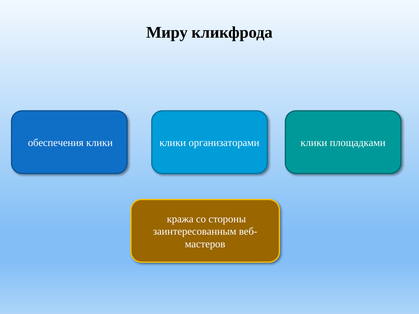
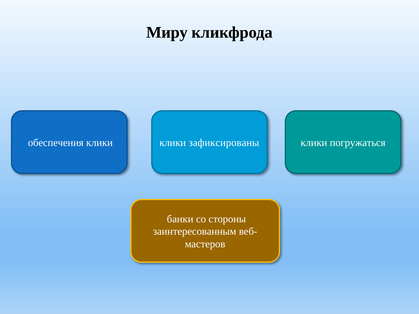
организаторами: организаторами -> зафиксированы
площадками: площадками -> погружаться
кража: кража -> банки
